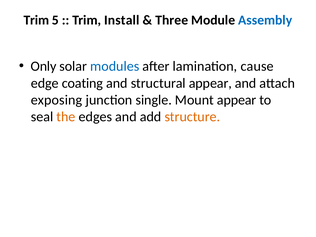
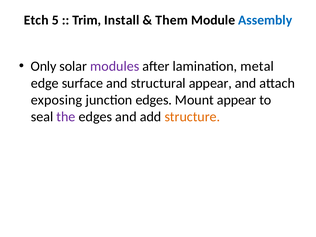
Trim at (36, 20): Trim -> Etch
Three: Three -> Them
modules colour: blue -> purple
cause: cause -> metal
coating: coating -> surface
junction single: single -> edges
the colour: orange -> purple
